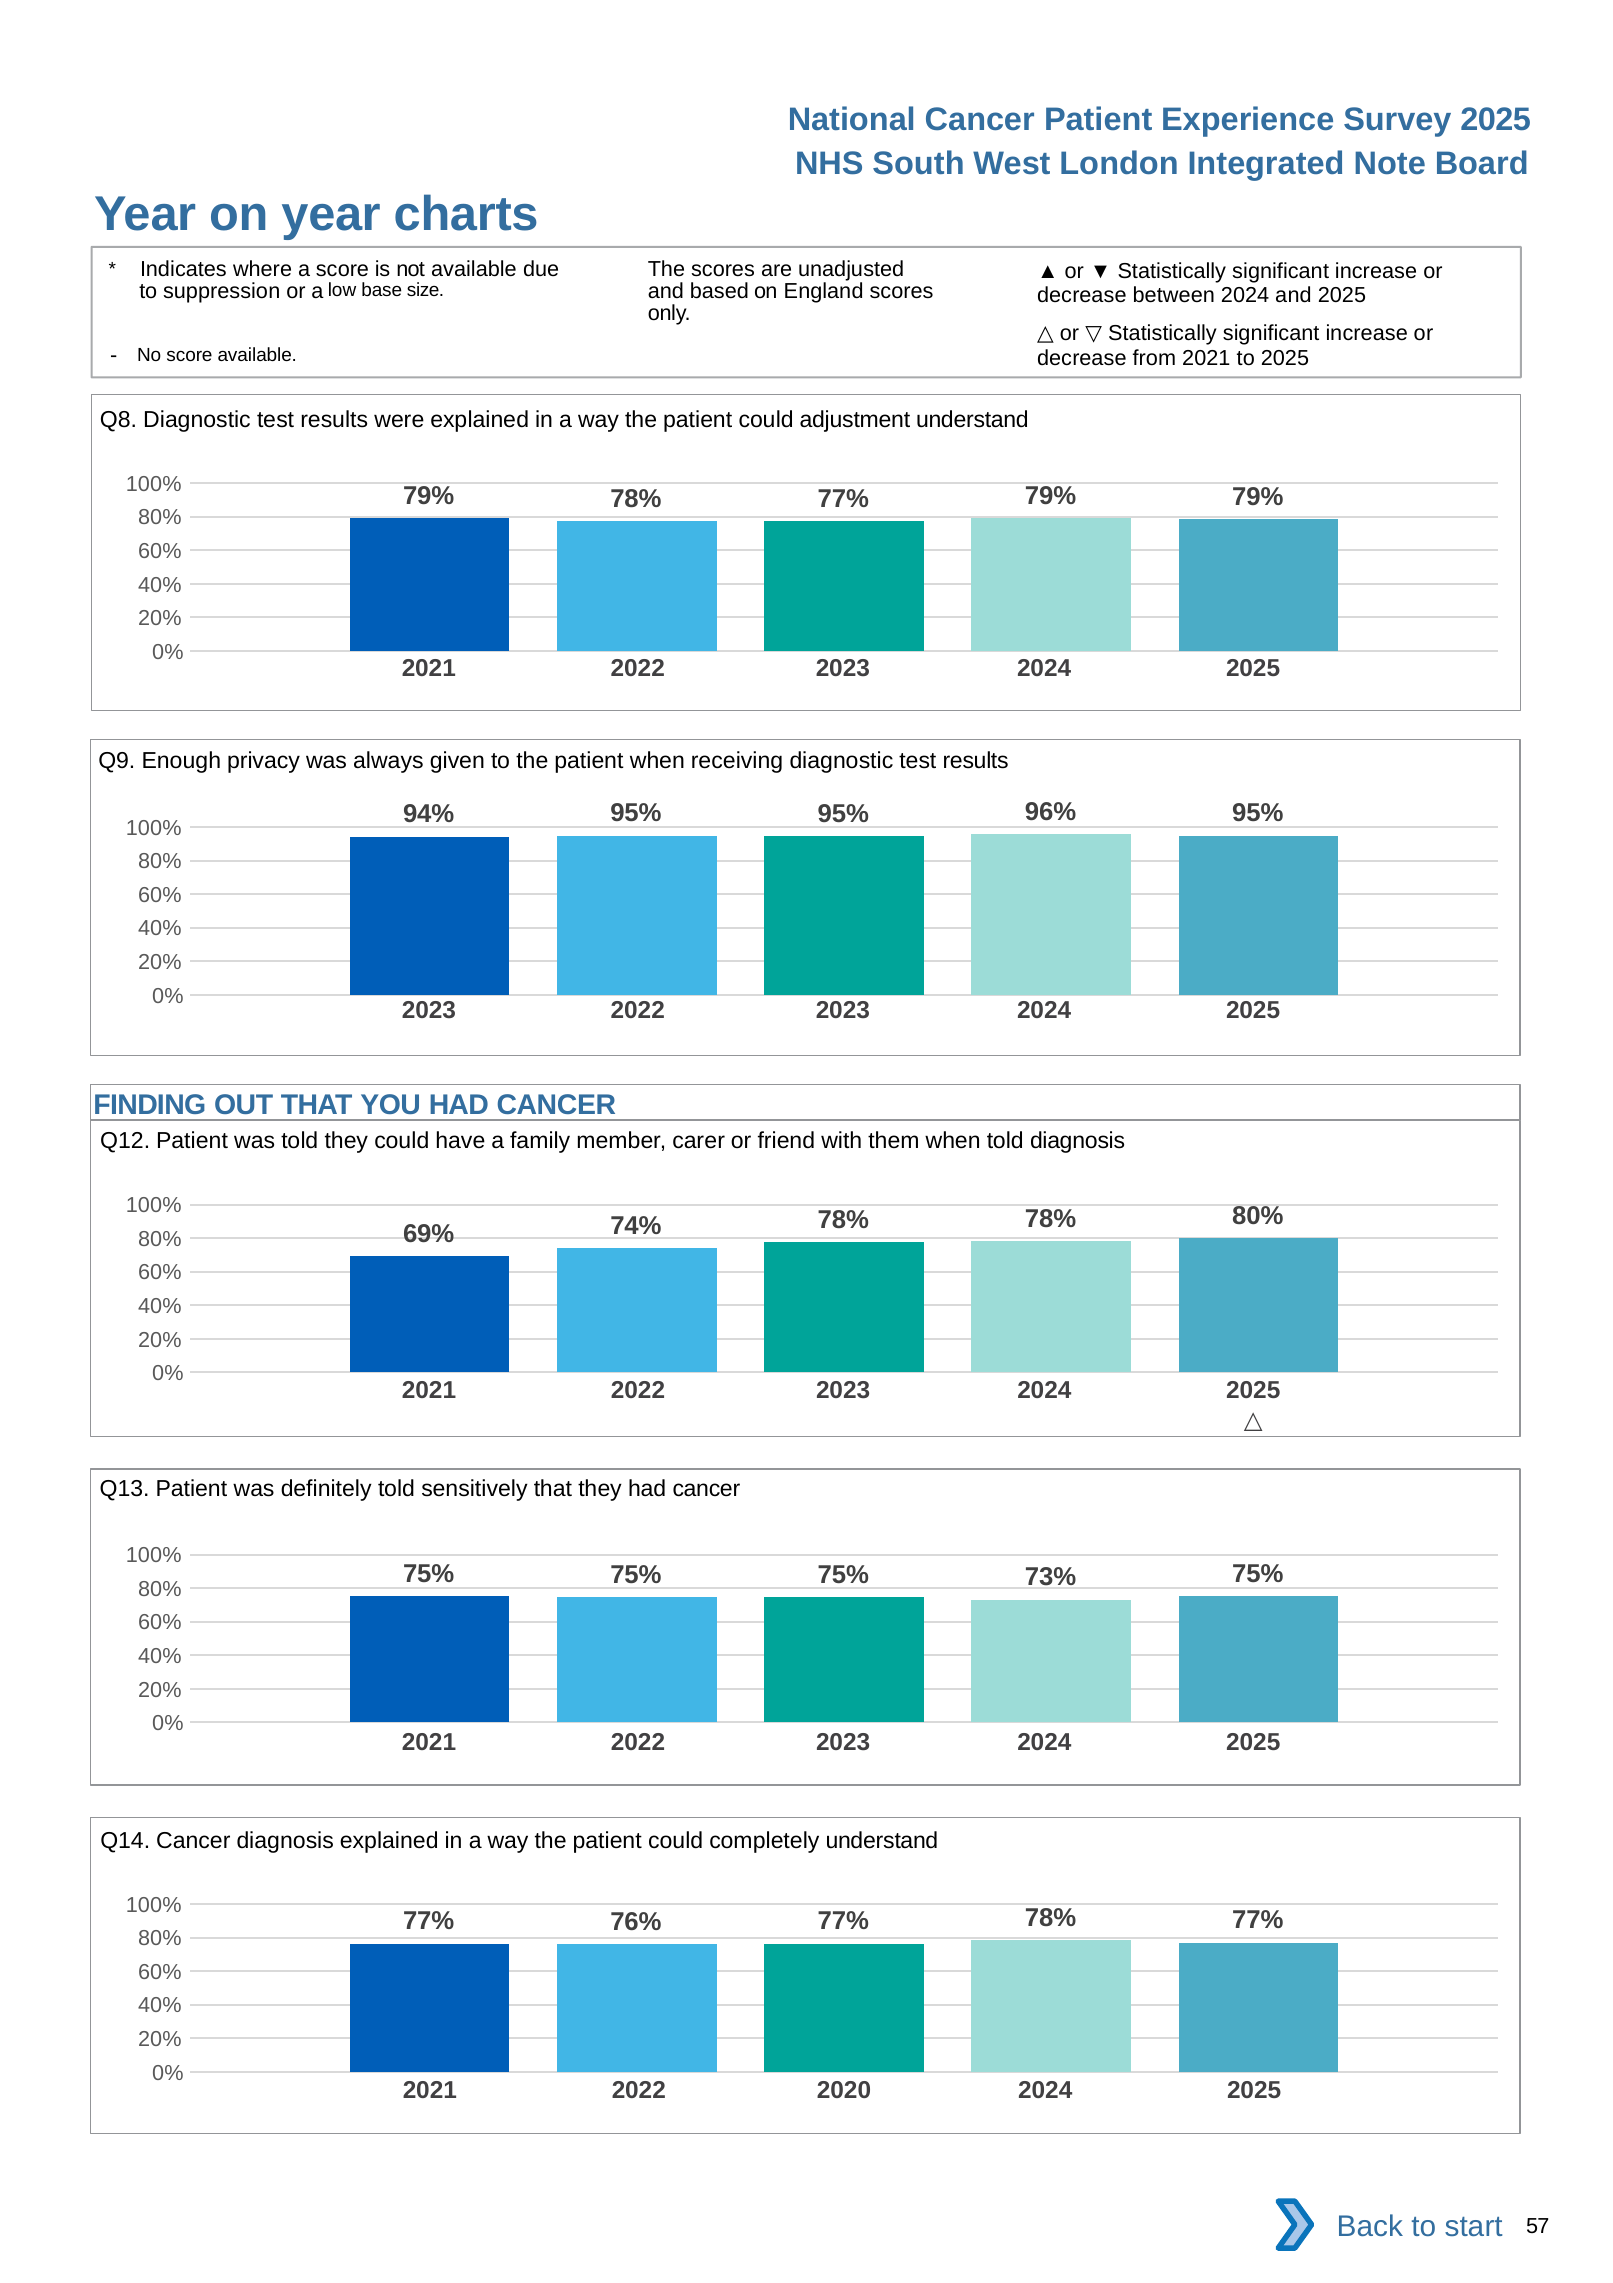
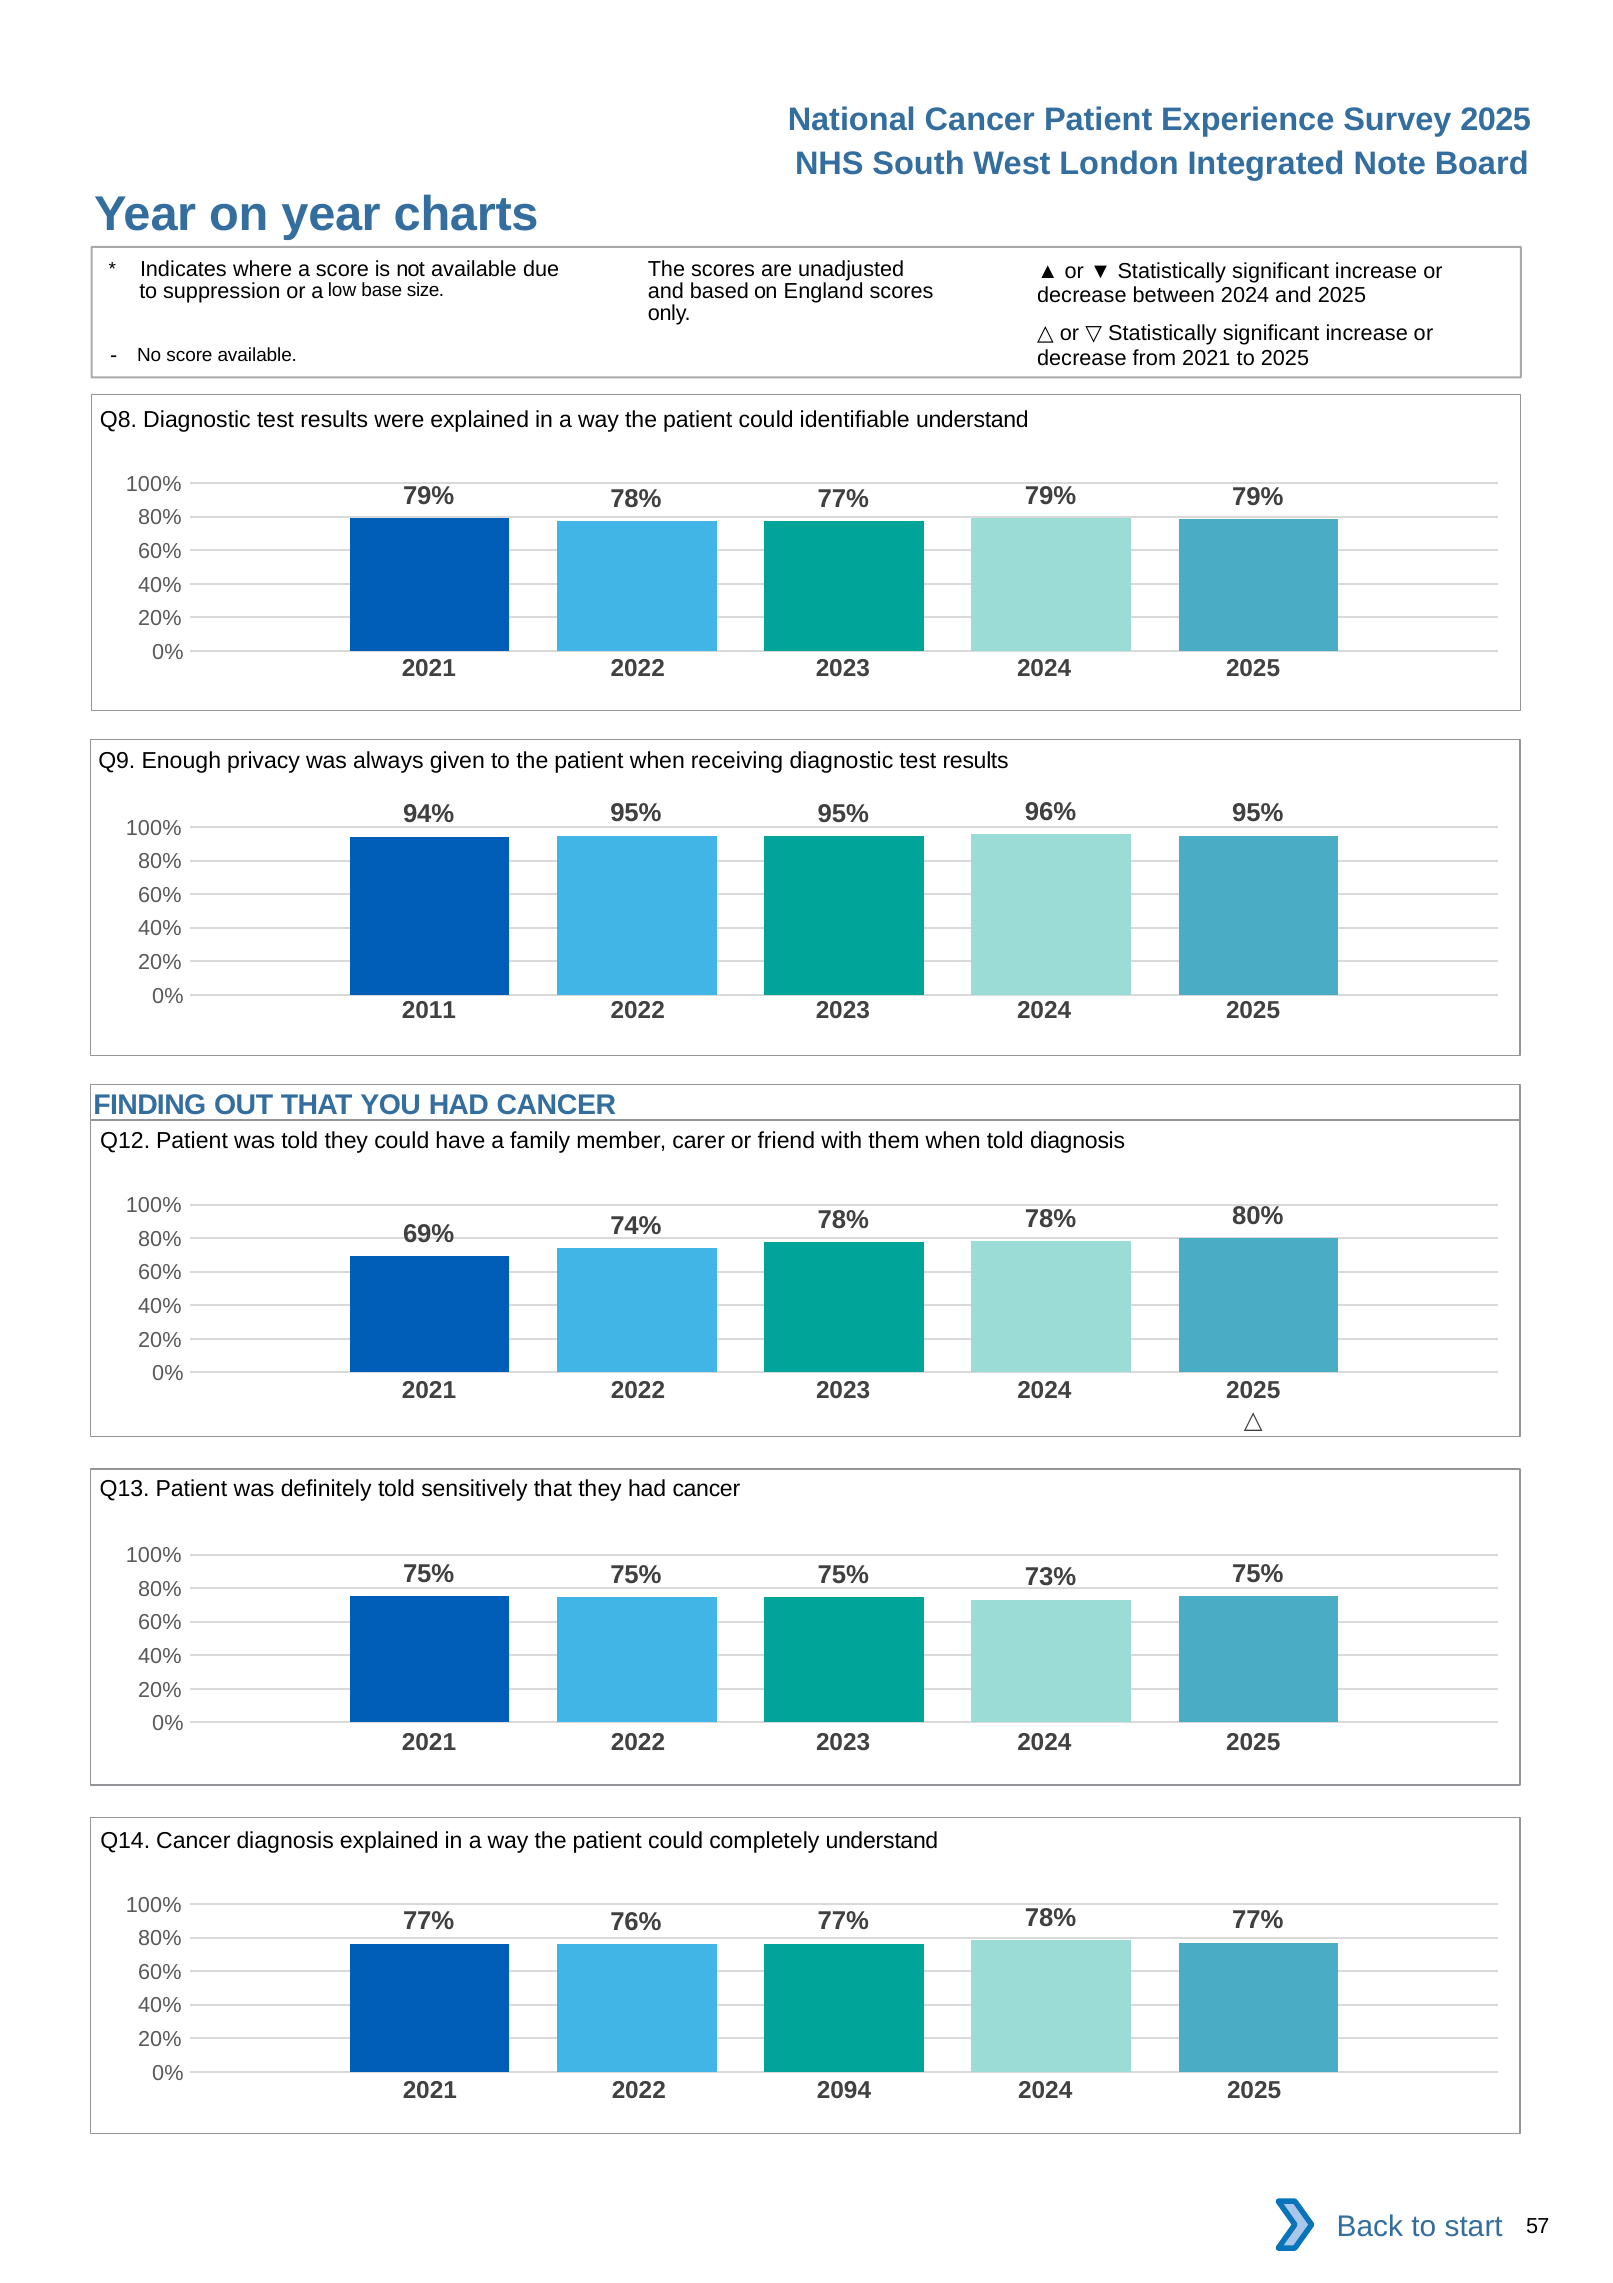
adjustment: adjustment -> identifiable
2023 at (429, 1010): 2023 -> 2011
2020: 2020 -> 2094
